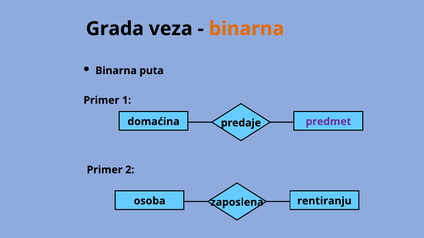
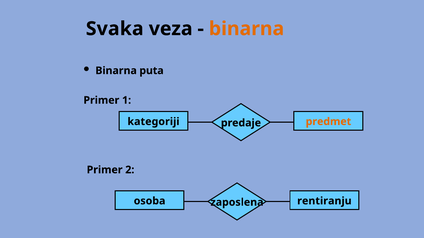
Grada: Grada -> Svaka
domaćina: domaćina -> kategoriji
predmet colour: purple -> orange
